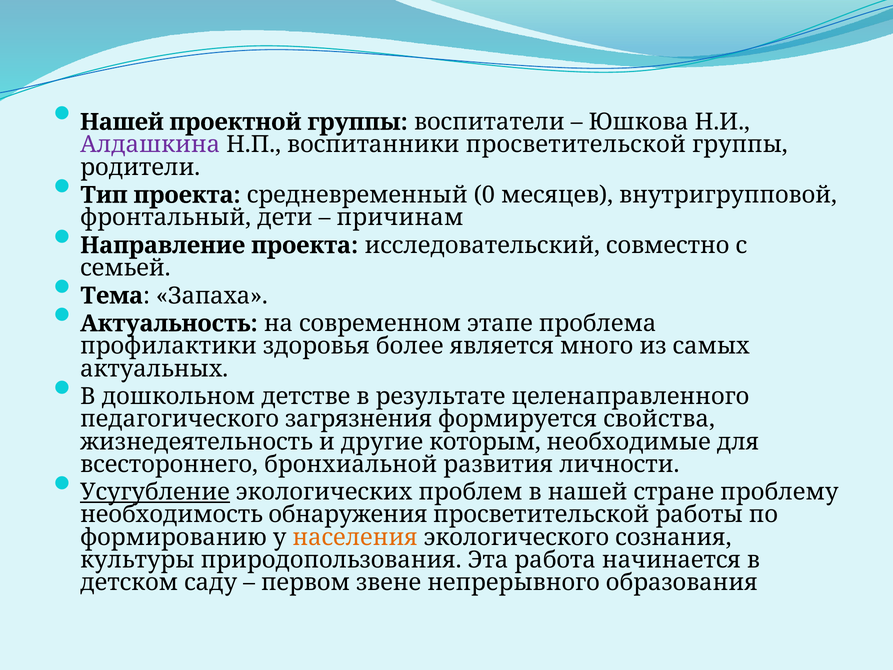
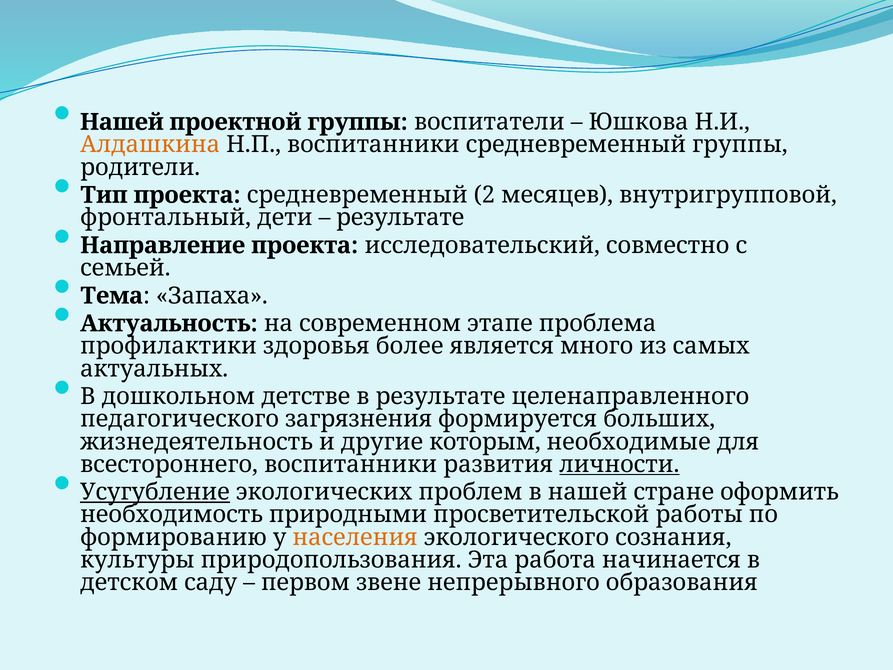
Алдашкина colour: purple -> orange
воспитанники просветительской: просветительской -> средневременный
0: 0 -> 2
причинам at (400, 218): причинам -> результате
свойства: свойства -> больших
всестороннего бронхиальной: бронхиальной -> воспитанники
личности underline: none -> present
проблему: проблему -> оформить
обнаружения: обнаружения -> природными
